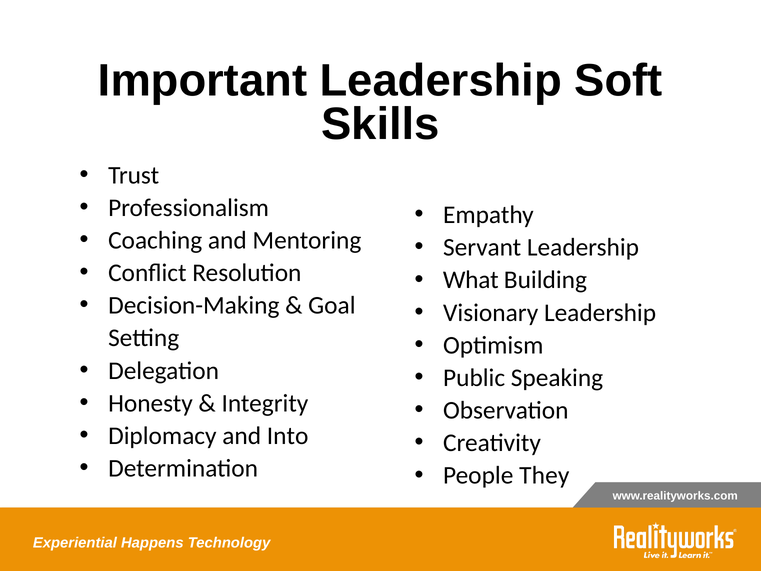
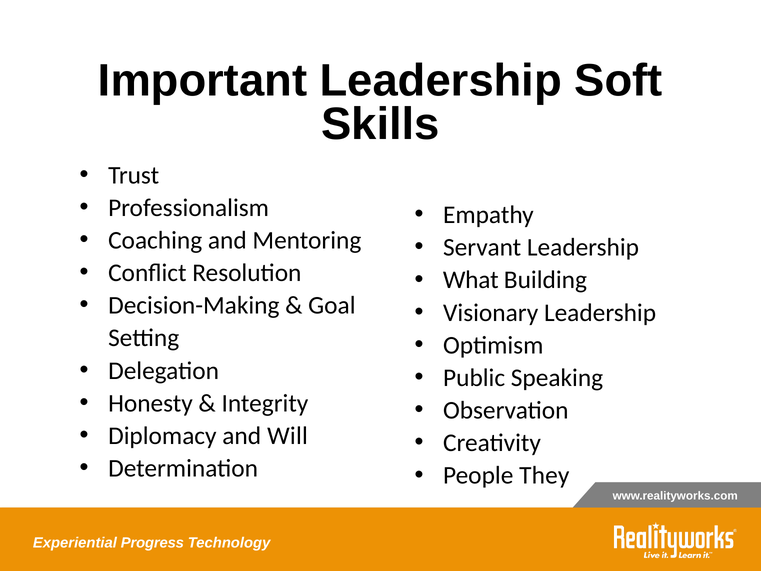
Into: Into -> Will
Happens: Happens -> Progress
